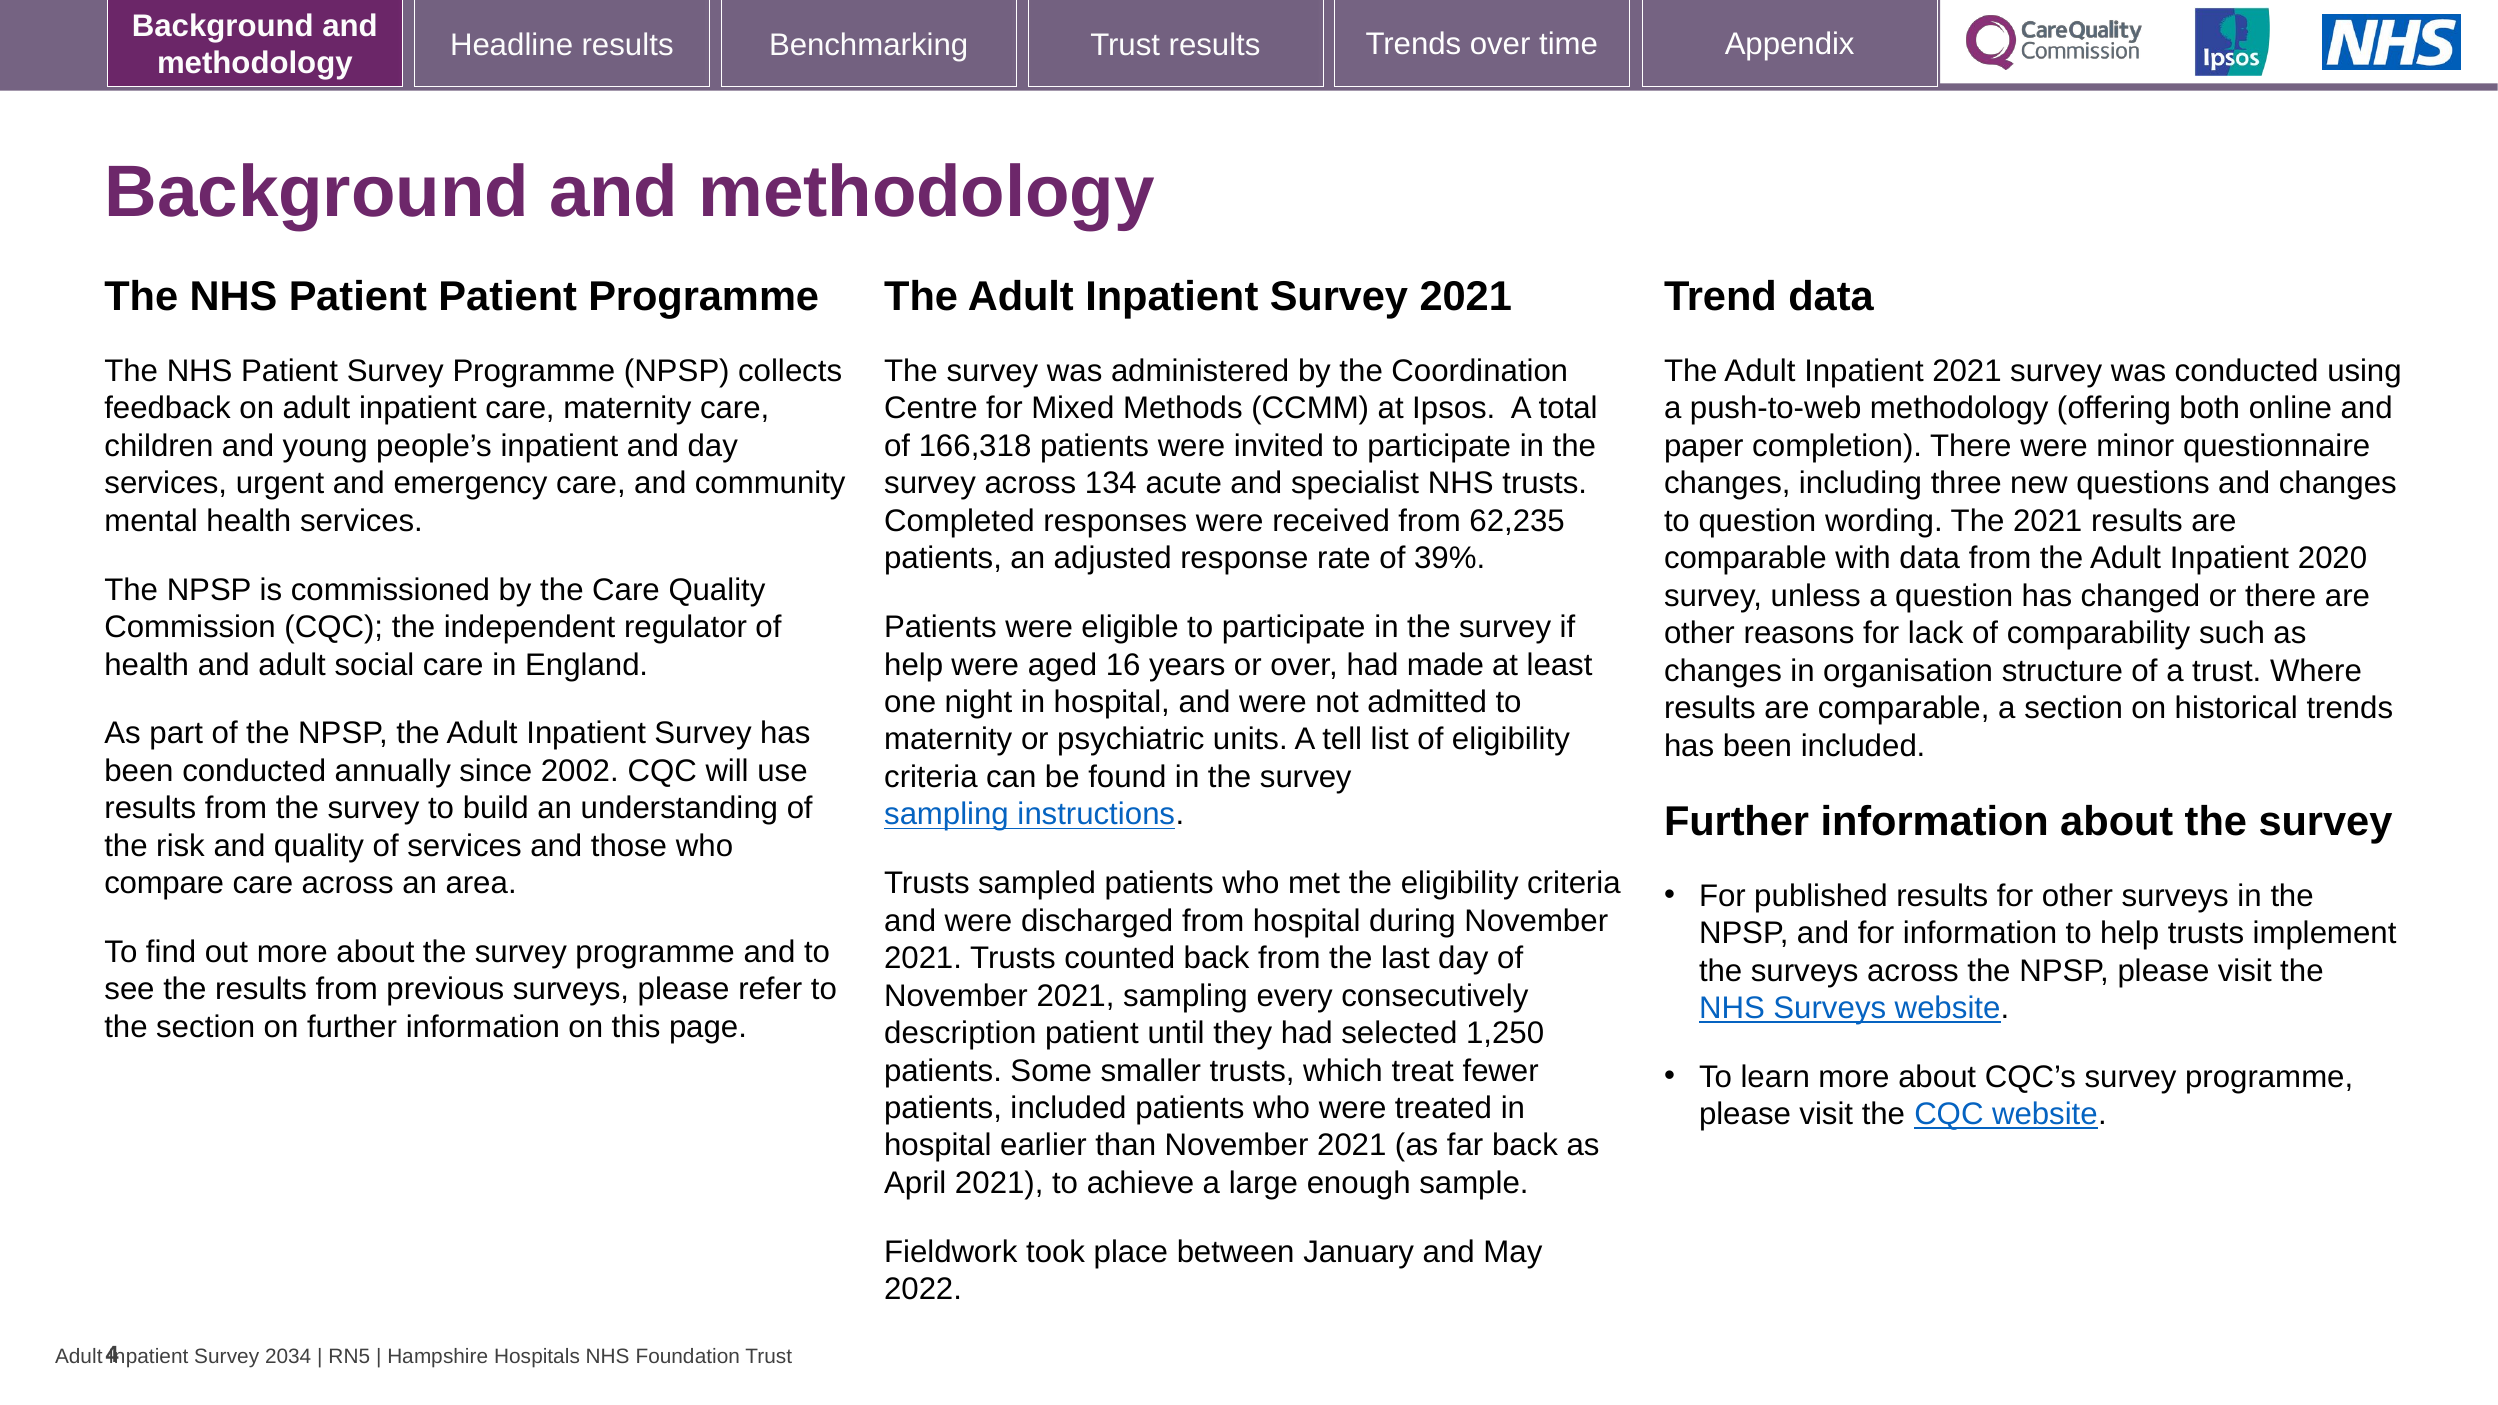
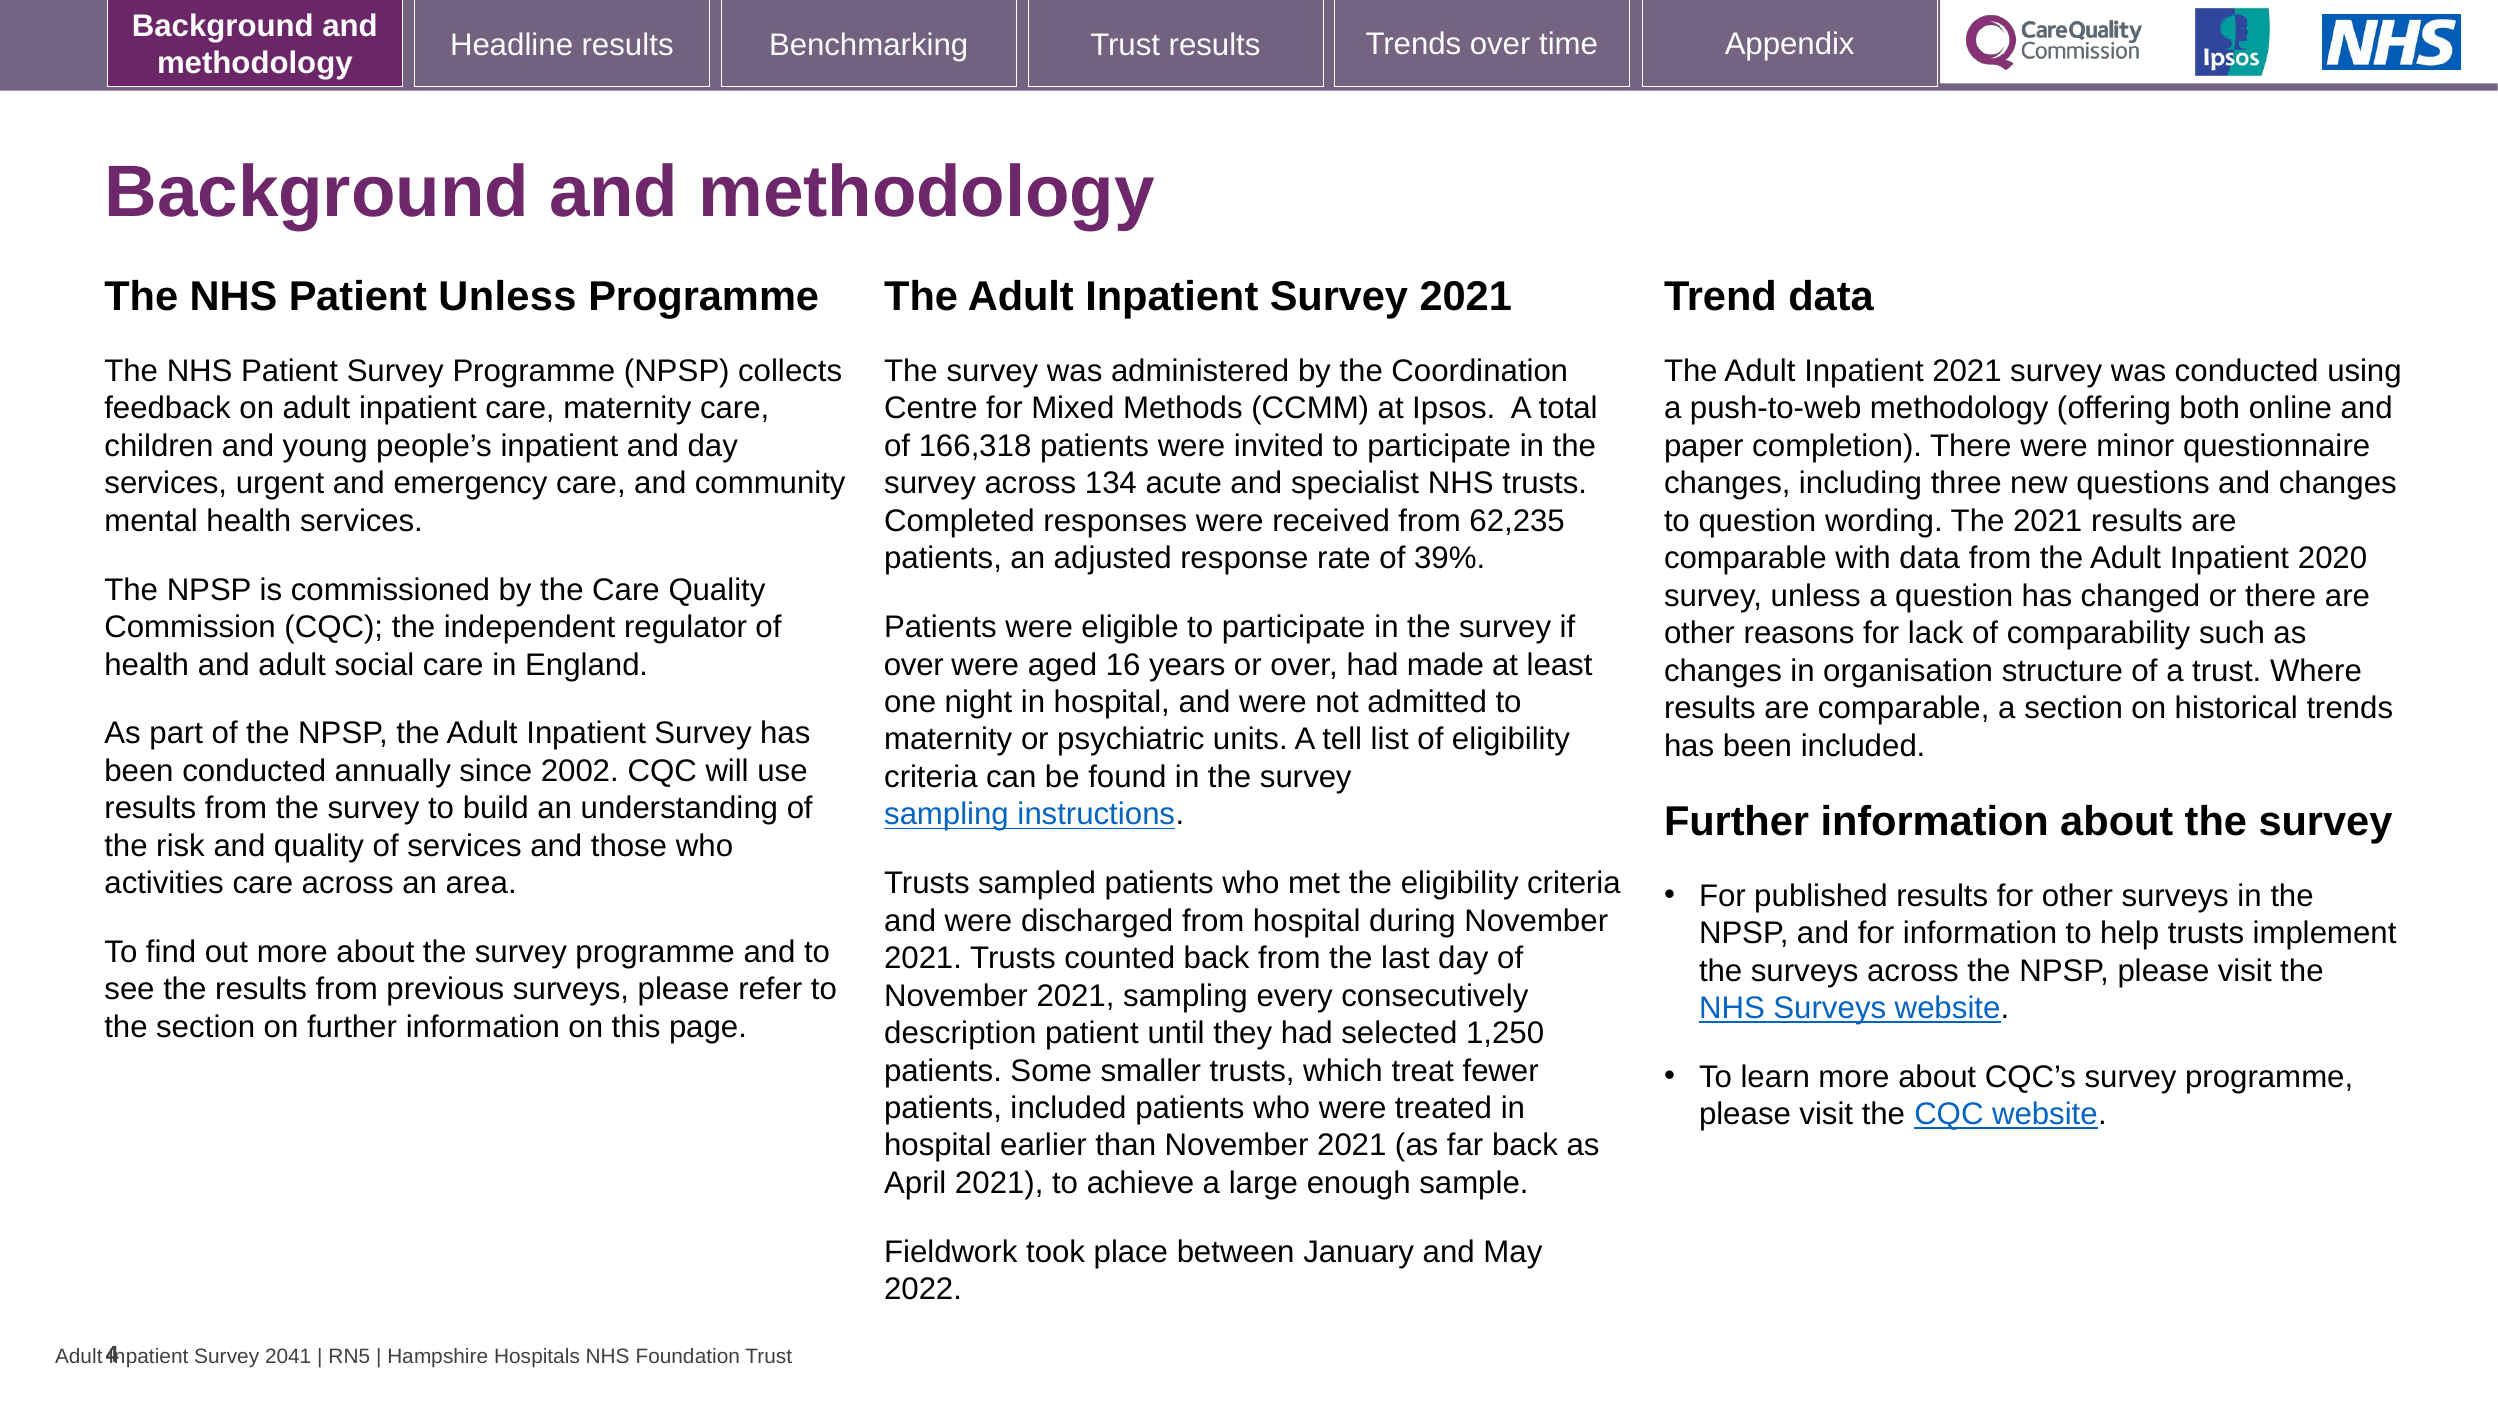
Patient Patient: Patient -> Unless
help at (914, 665): help -> over
compare: compare -> activities
2034: 2034 -> 2041
